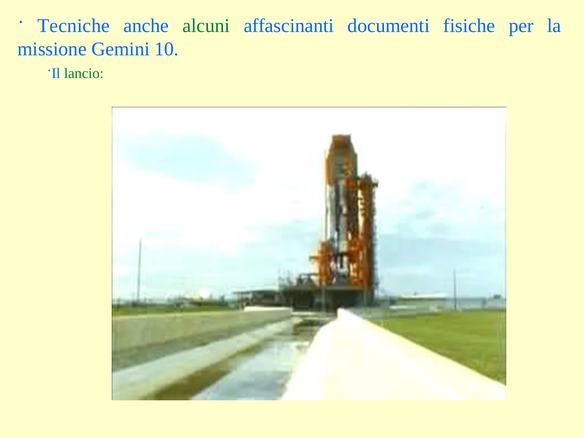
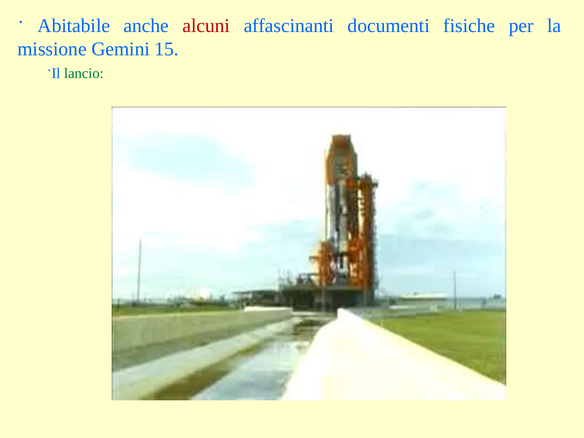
Tecniche: Tecniche -> Abitabile
alcuni colour: green -> red
10: 10 -> 15
